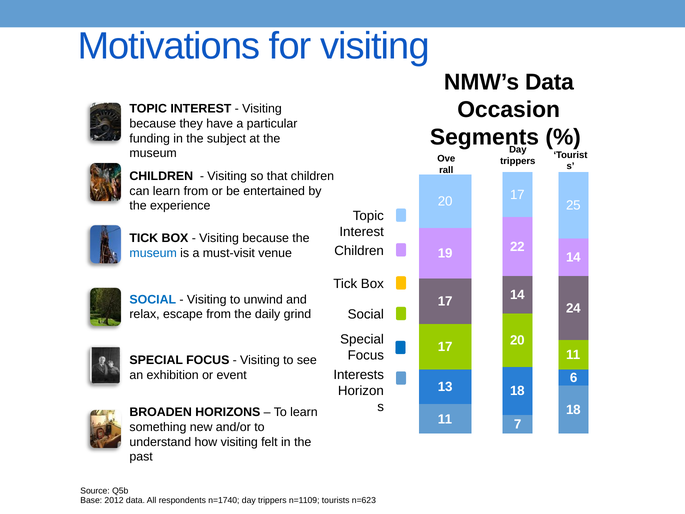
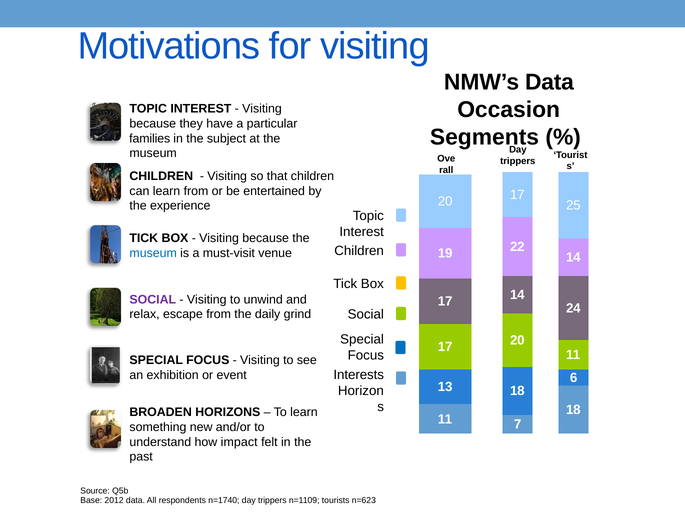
funding: funding -> families
SOCIAL at (153, 299) colour: blue -> purple
how visiting: visiting -> impact
